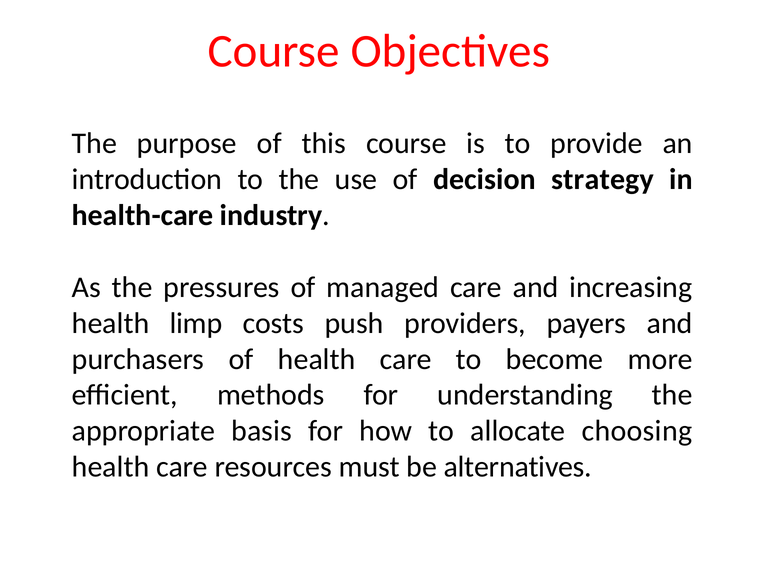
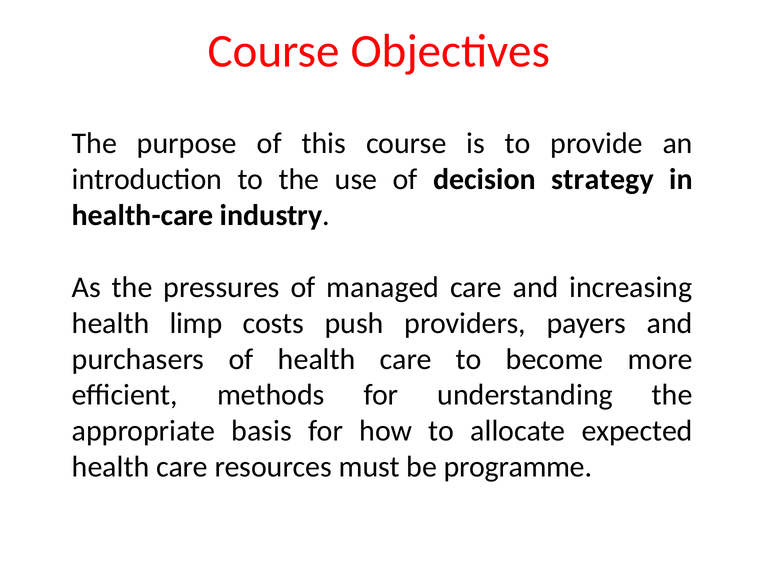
choosing: choosing -> expected
alternatives: alternatives -> programme
